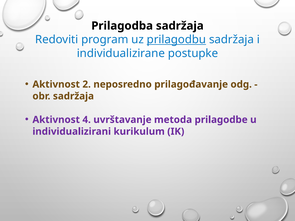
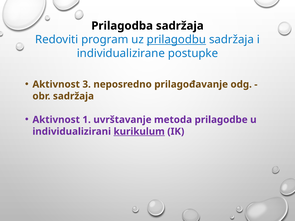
2: 2 -> 3
4: 4 -> 1
kurikulum underline: none -> present
